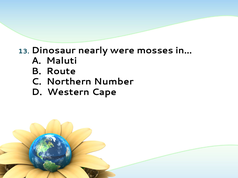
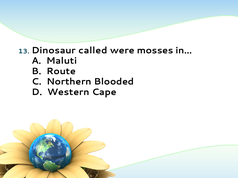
nearly: nearly -> called
Number: Number -> Blooded
